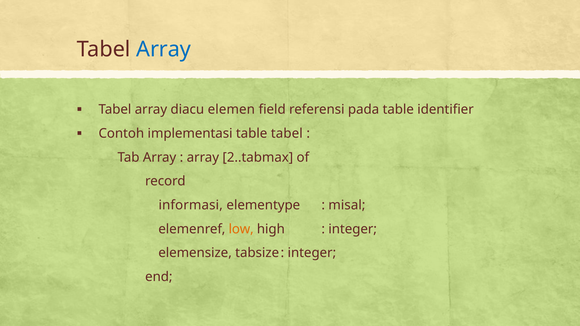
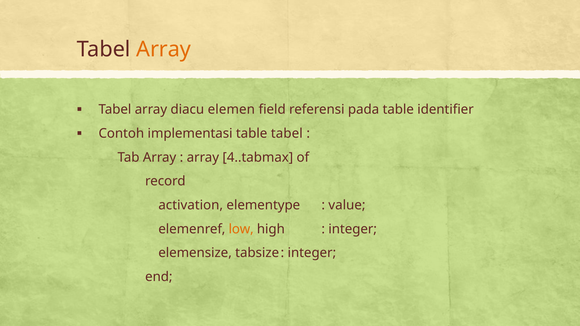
Array at (164, 49) colour: blue -> orange
2..tabmax: 2..tabmax -> 4..tabmax
informasi: informasi -> activation
misal: misal -> value
